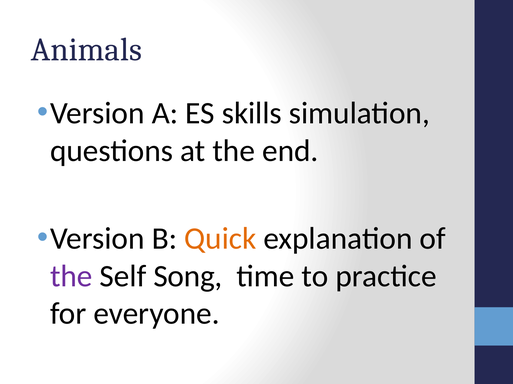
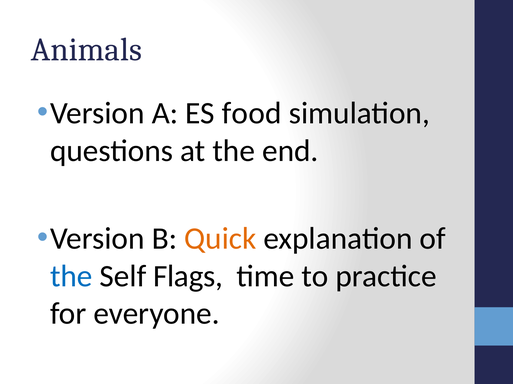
skills: skills -> food
the at (71, 277) colour: purple -> blue
Song: Song -> Flags
